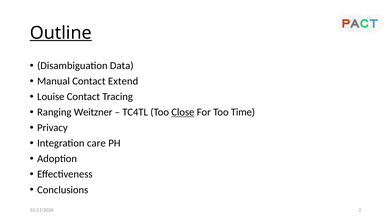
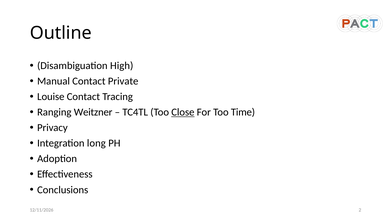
Outline underline: present -> none
Data: Data -> High
Extend: Extend -> Private
care: care -> long
